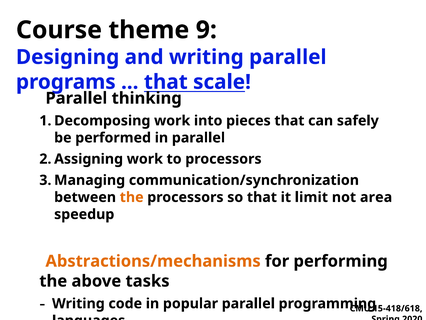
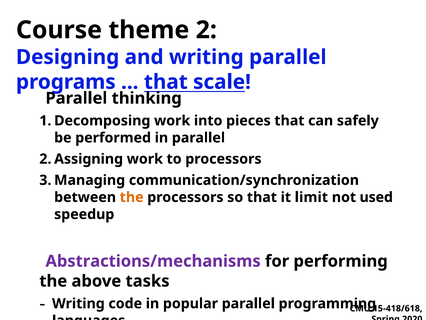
9: 9 -> 2
area: area -> used
Abstractions/mechanisms colour: orange -> purple
